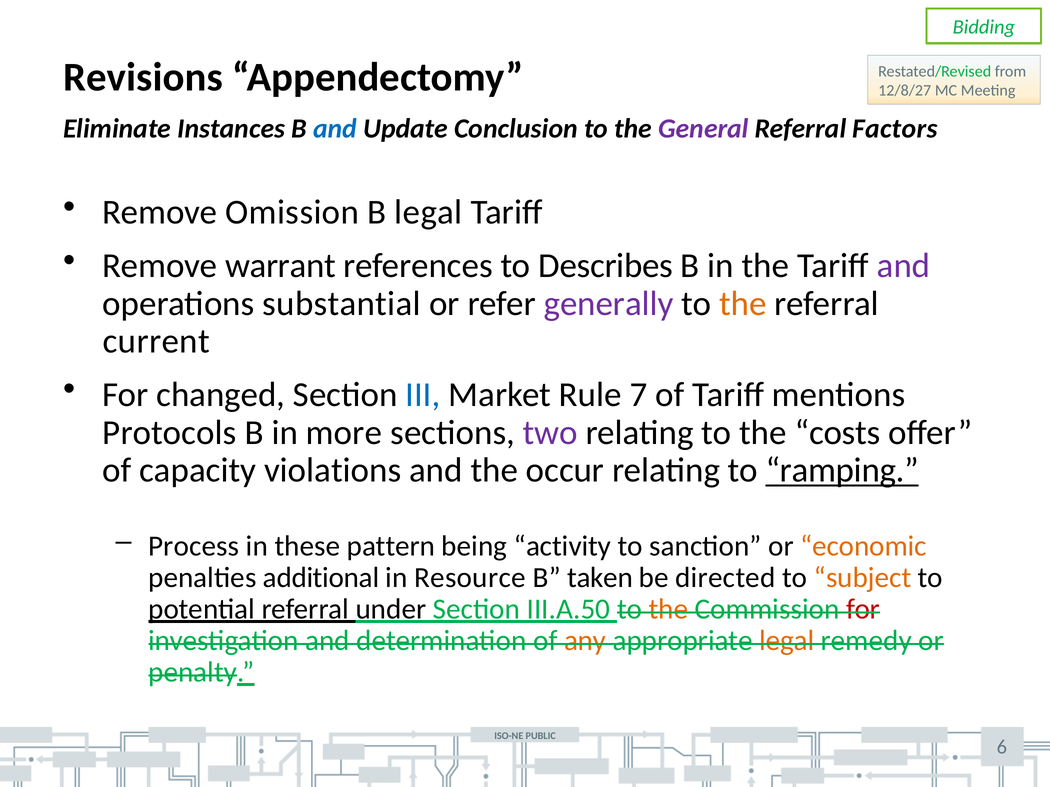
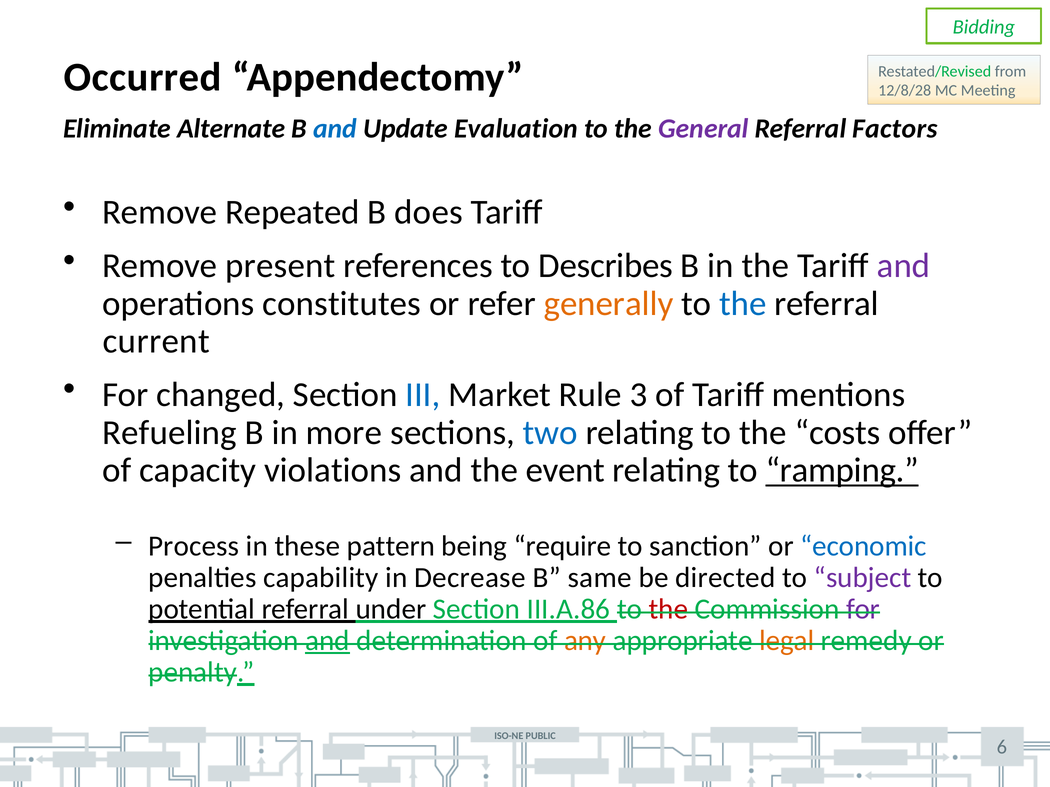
Revisions: Revisions -> Occurred
12/8/27: 12/8/27 -> 12/8/28
Instances: Instances -> Alternate
Conclusion: Conclusion -> Evaluation
Omission: Omission -> Repeated
B legal: legal -> does
warrant: warrant -> present
substantial: substantial -> constitutes
generally colour: purple -> orange
the at (743, 304) colour: orange -> blue
7: 7 -> 3
Protocols: Protocols -> Refueling
two colour: purple -> blue
occur: occur -> event
activity: activity -> require
economic colour: orange -> blue
additional: additional -> capability
Resource: Resource -> Decrease
taken: taken -> same
subject colour: orange -> purple
III.A.50: III.A.50 -> III.A.86
the at (668, 609) colour: orange -> red
for at (863, 609) colour: red -> purple
and at (328, 641) underline: none -> present
